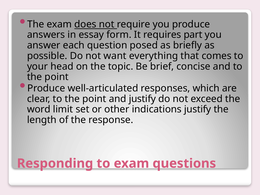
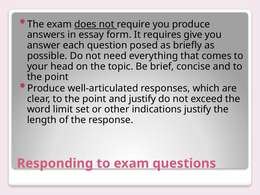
part: part -> give
want: want -> need
